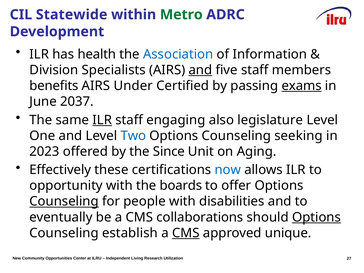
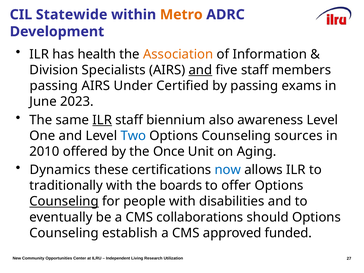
Metro colour: green -> orange
Association colour: blue -> orange
benefits at (54, 86): benefits -> passing
exams underline: present -> none
2037: 2037 -> 2023
engaging: engaging -> biennium
legislature: legislature -> awareness
seeking: seeking -> sources
2023: 2023 -> 2010
Since: Since -> Once
Effectively: Effectively -> Dynamics
opportunity: opportunity -> traditionally
Options at (316, 217) underline: present -> none
CMS at (186, 233) underline: present -> none
unique: unique -> funded
